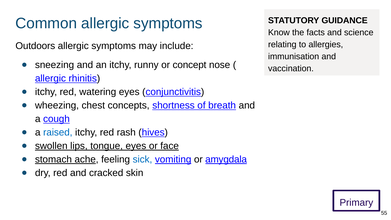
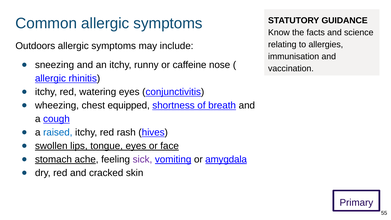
concept: concept -> caffeine
concepts: concepts -> equipped
sick colour: blue -> purple
